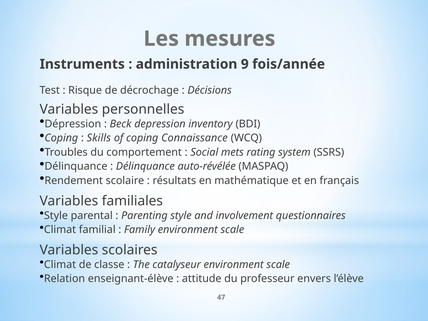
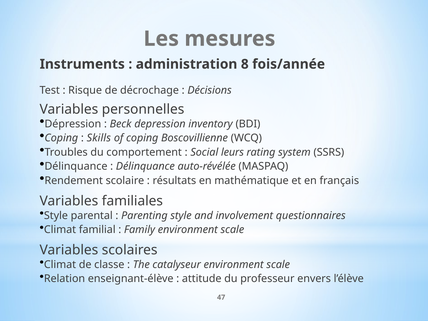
9: 9 -> 8
Connaissance: Connaissance -> Boscovillienne
mets: mets -> leurs
